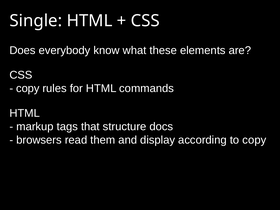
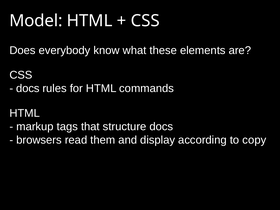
Single: Single -> Model
copy at (28, 89): copy -> docs
